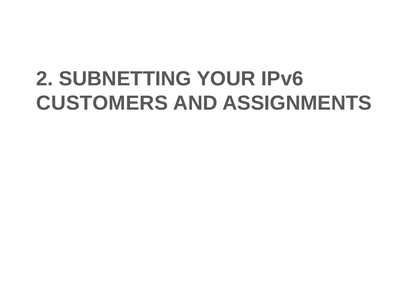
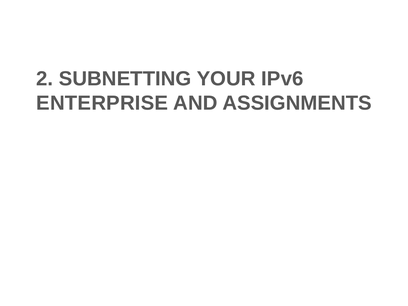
CUSTOMERS: CUSTOMERS -> ENTERPRISE
